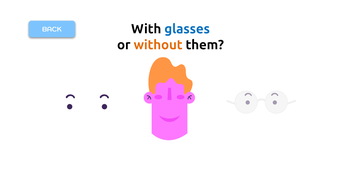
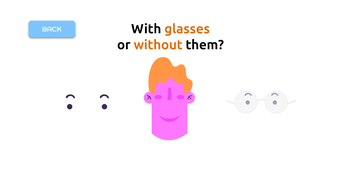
glasses colour: blue -> orange
